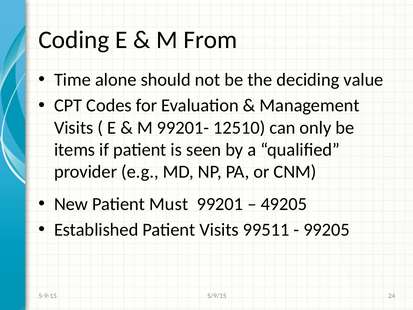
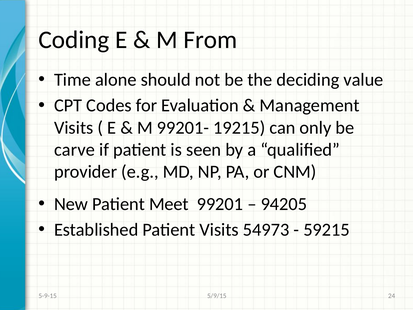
12510: 12510 -> 19215
items: items -> carve
Must: Must -> Meet
49205: 49205 -> 94205
99511: 99511 -> 54973
99205: 99205 -> 59215
